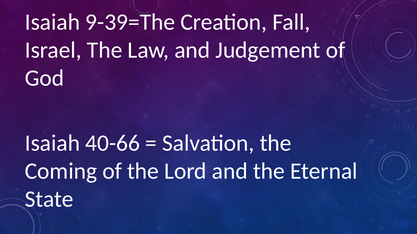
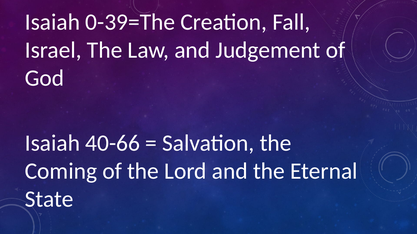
9-39=The: 9-39=The -> 0-39=The
